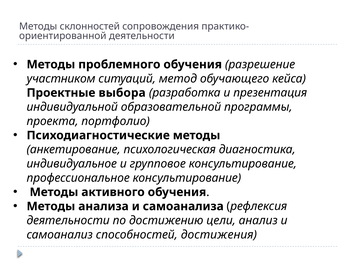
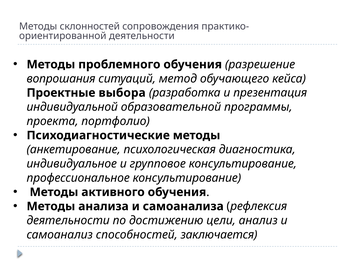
участником: участником -> вопрошания
достижения: достижения -> заключается
